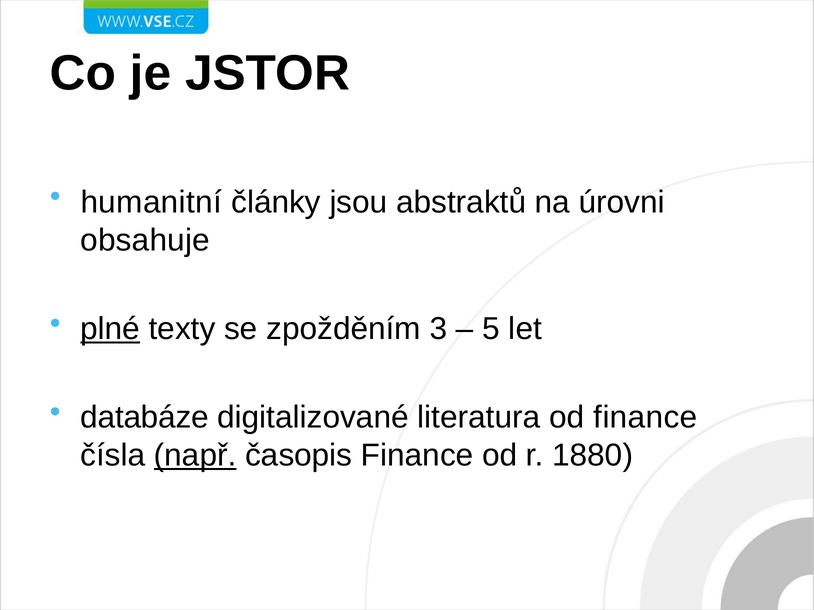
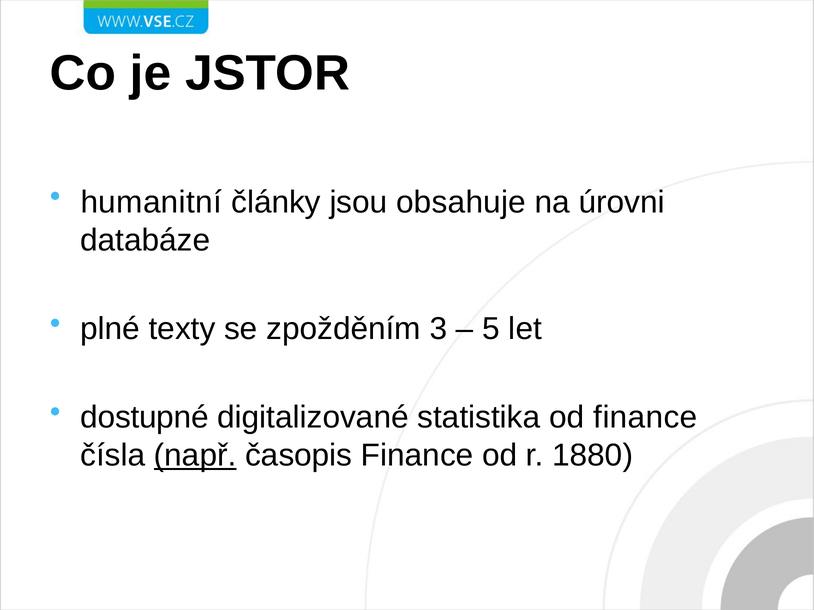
abstraktů: abstraktů -> obsahuje
obsahuje: obsahuje -> databáze
plné underline: present -> none
databáze: databáze -> dostupné
literatura: literatura -> statistika
